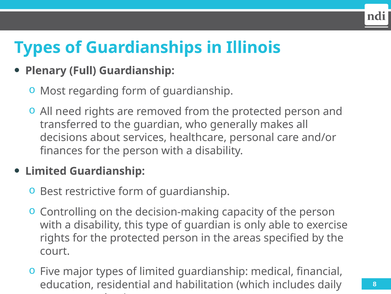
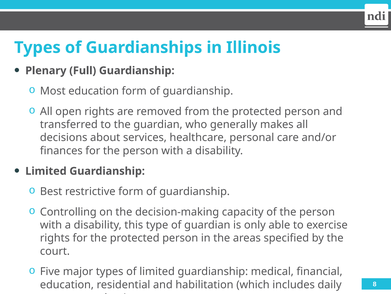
Most regarding: regarding -> education
need: need -> open
